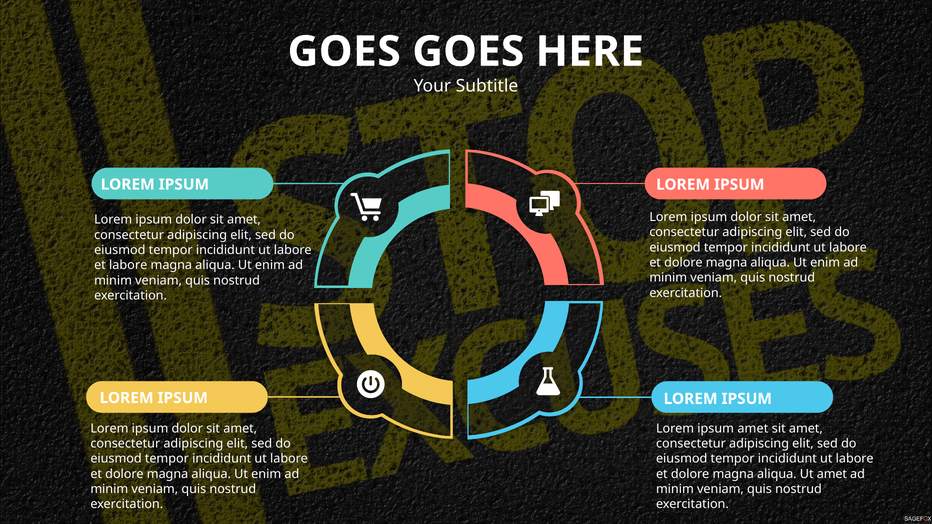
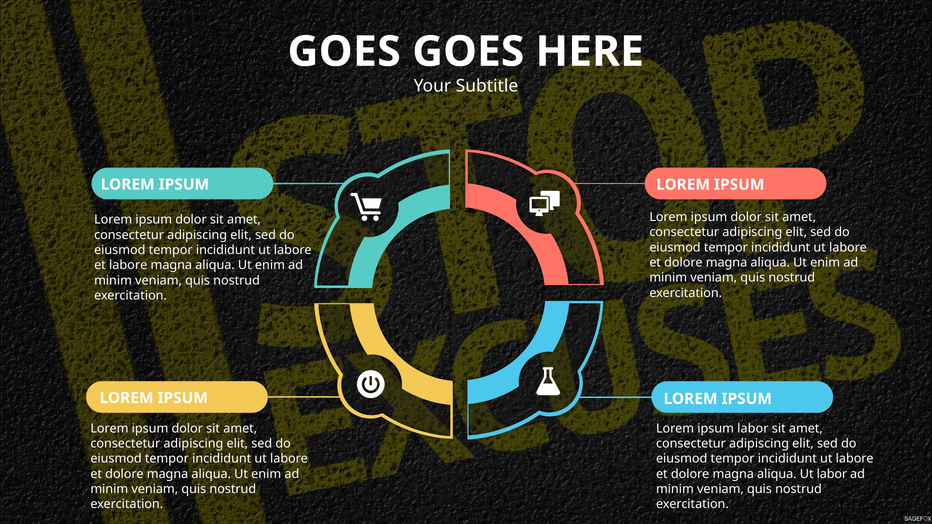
ipsum amet: amet -> labor
Ut amet: amet -> labor
